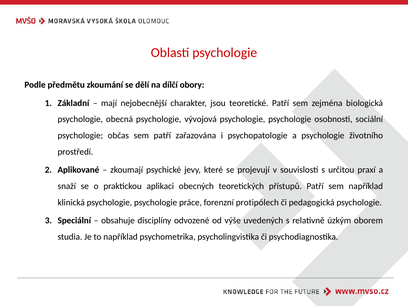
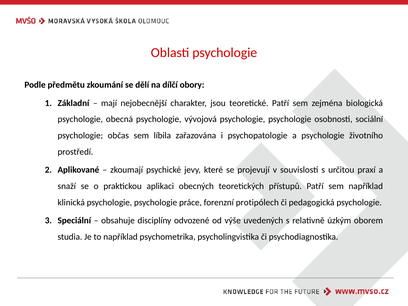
sem patří: patří -> líbila
